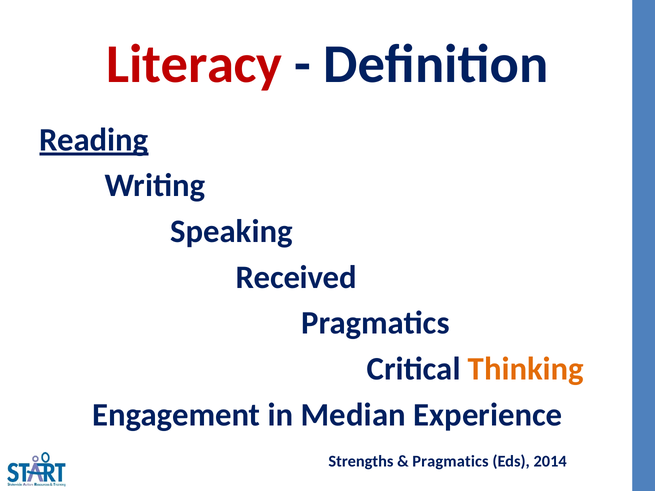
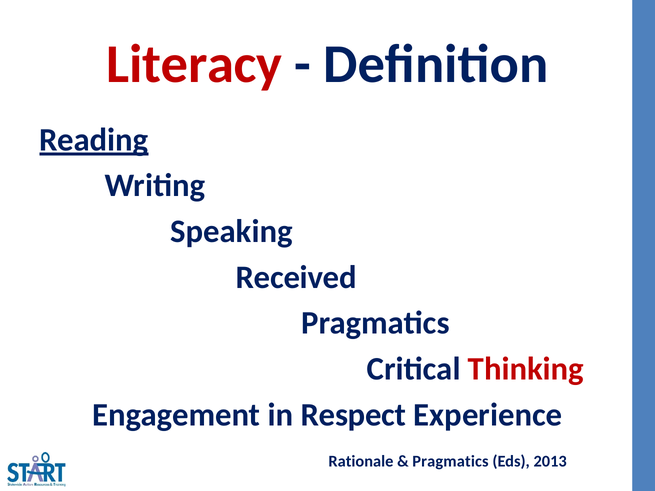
Thinking colour: orange -> red
Median: Median -> Respect
Strengths: Strengths -> Rationale
2014: 2014 -> 2013
